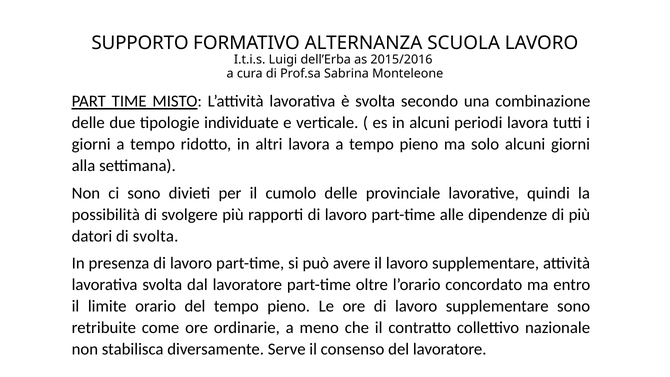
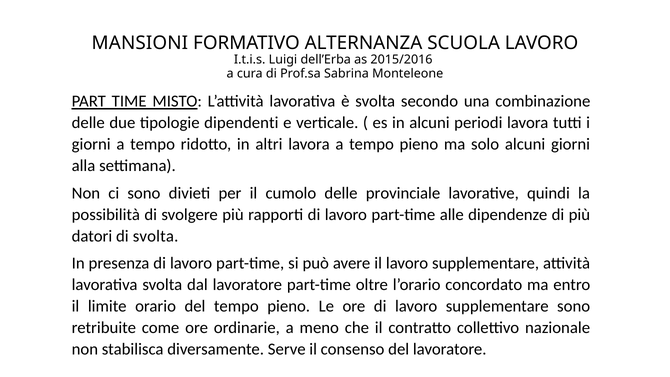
SUPPORTO: SUPPORTO -> MANSIONI
individuate: individuate -> dipendenti
